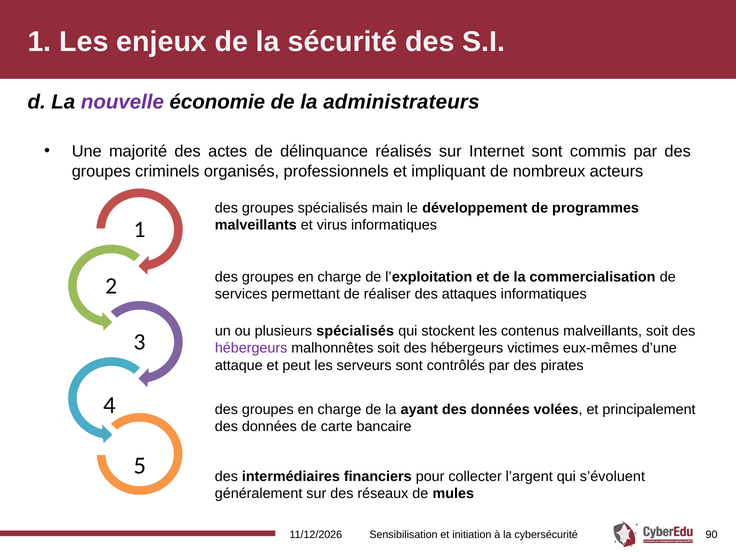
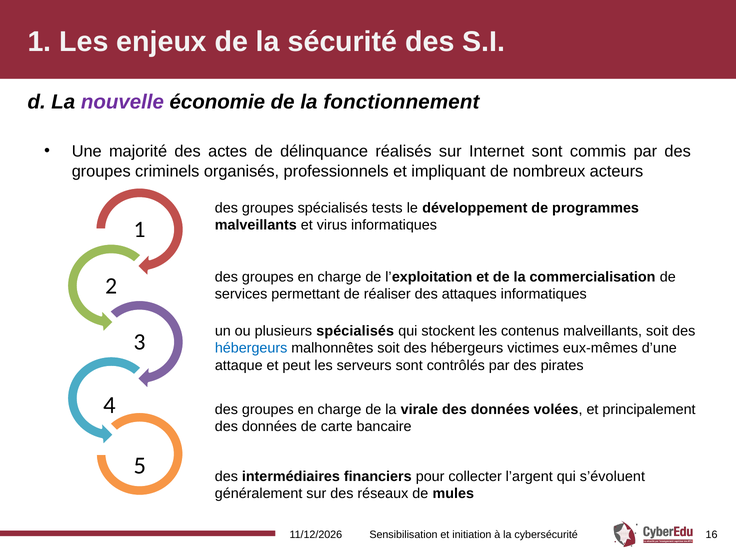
administrateurs: administrateurs -> fonctionnement
main: main -> tests
hébergeurs at (251, 348) colour: purple -> blue
ayant: ayant -> virale
90: 90 -> 16
